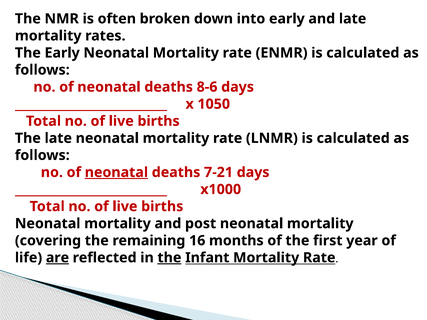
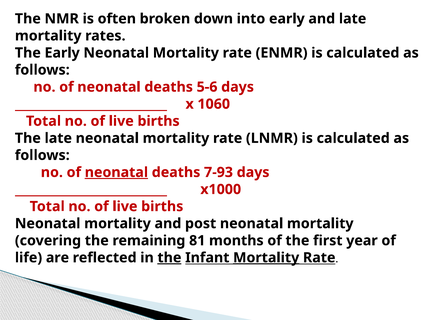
8-6: 8-6 -> 5-6
1050: 1050 -> 1060
7-21: 7-21 -> 7-93
16: 16 -> 81
are underline: present -> none
Mortality at (266, 258) underline: none -> present
